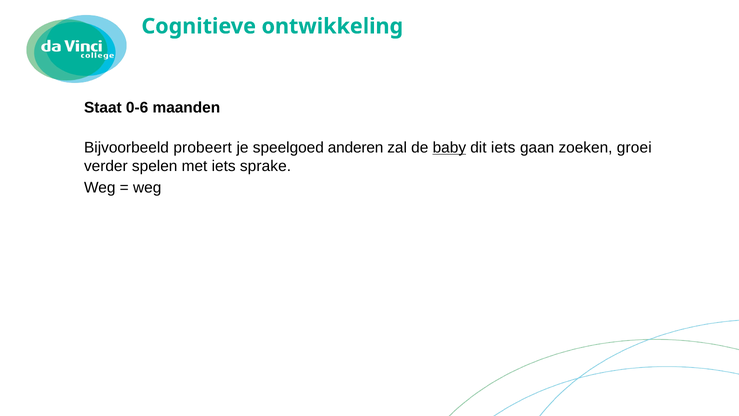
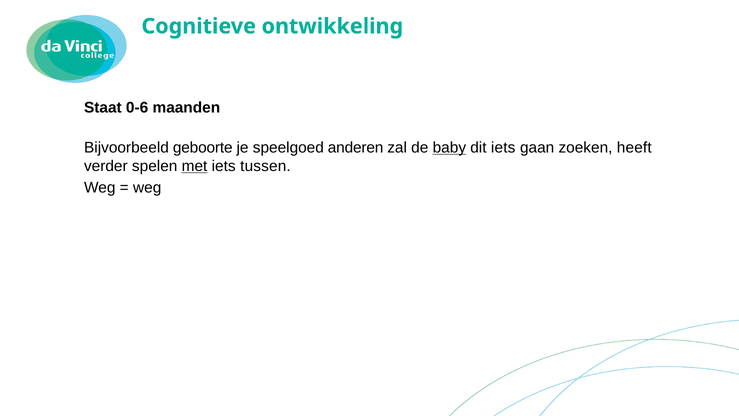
probeert: probeert -> geboorte
groei: groei -> heeft
met underline: none -> present
sprake: sprake -> tussen
